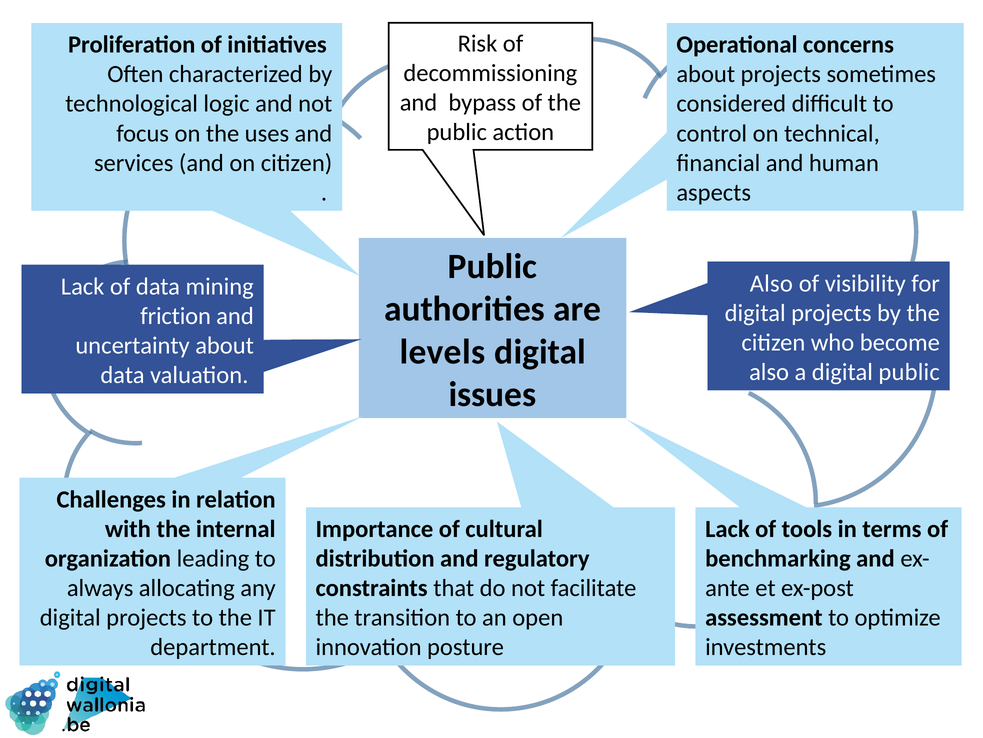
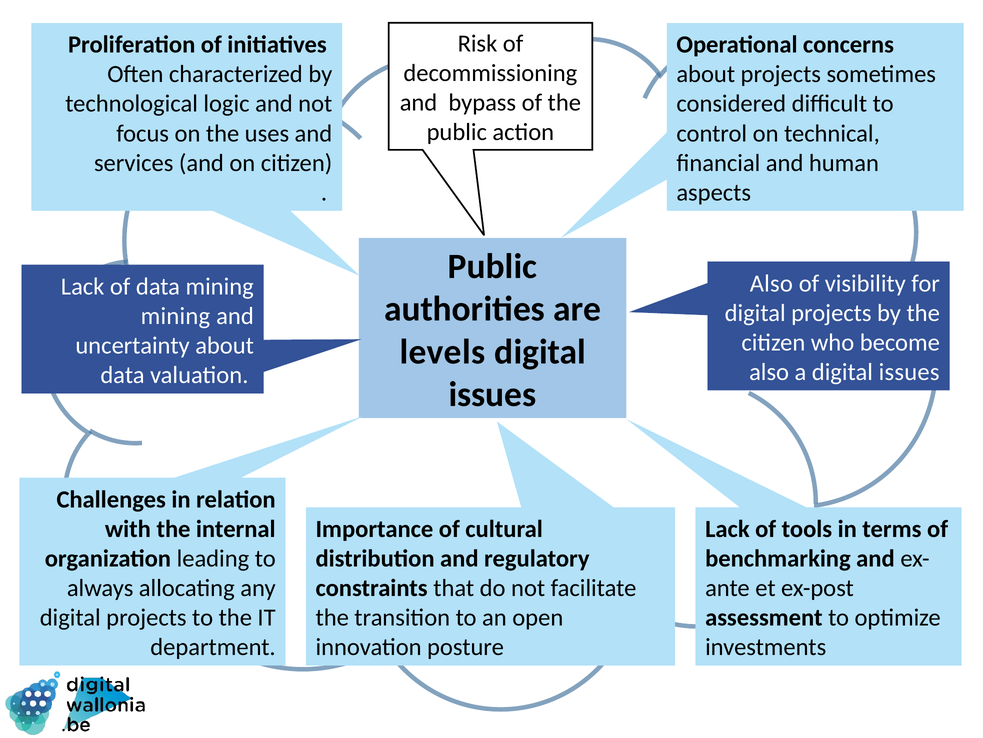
friction at (176, 316): friction -> mining
a digital public: public -> issues
